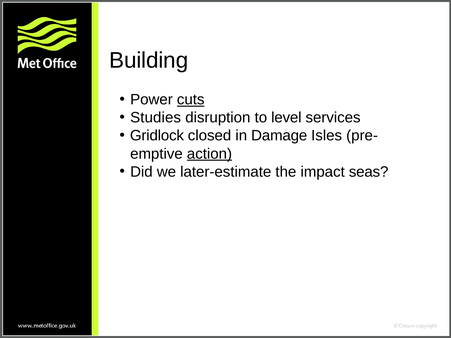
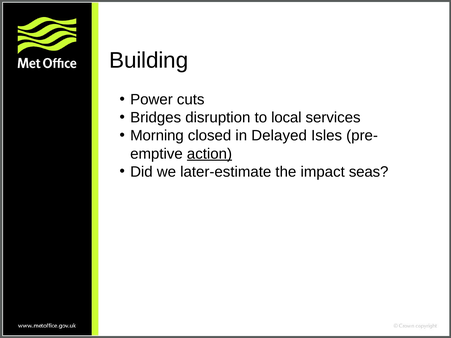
cuts underline: present -> none
Studies: Studies -> Bridges
level: level -> local
Gridlock: Gridlock -> Morning
Damage: Damage -> Delayed
